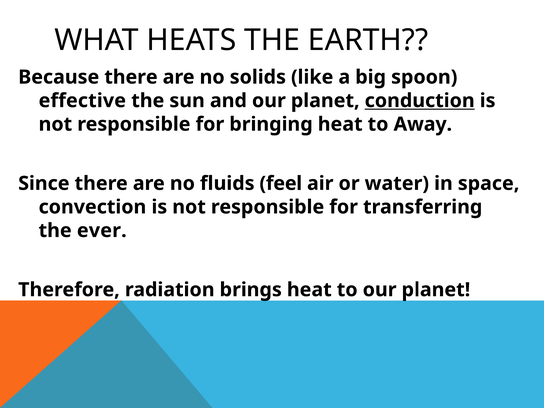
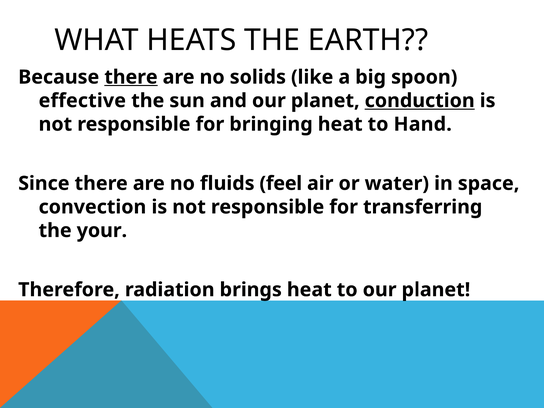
there at (131, 77) underline: none -> present
Away: Away -> Hand
ever: ever -> your
